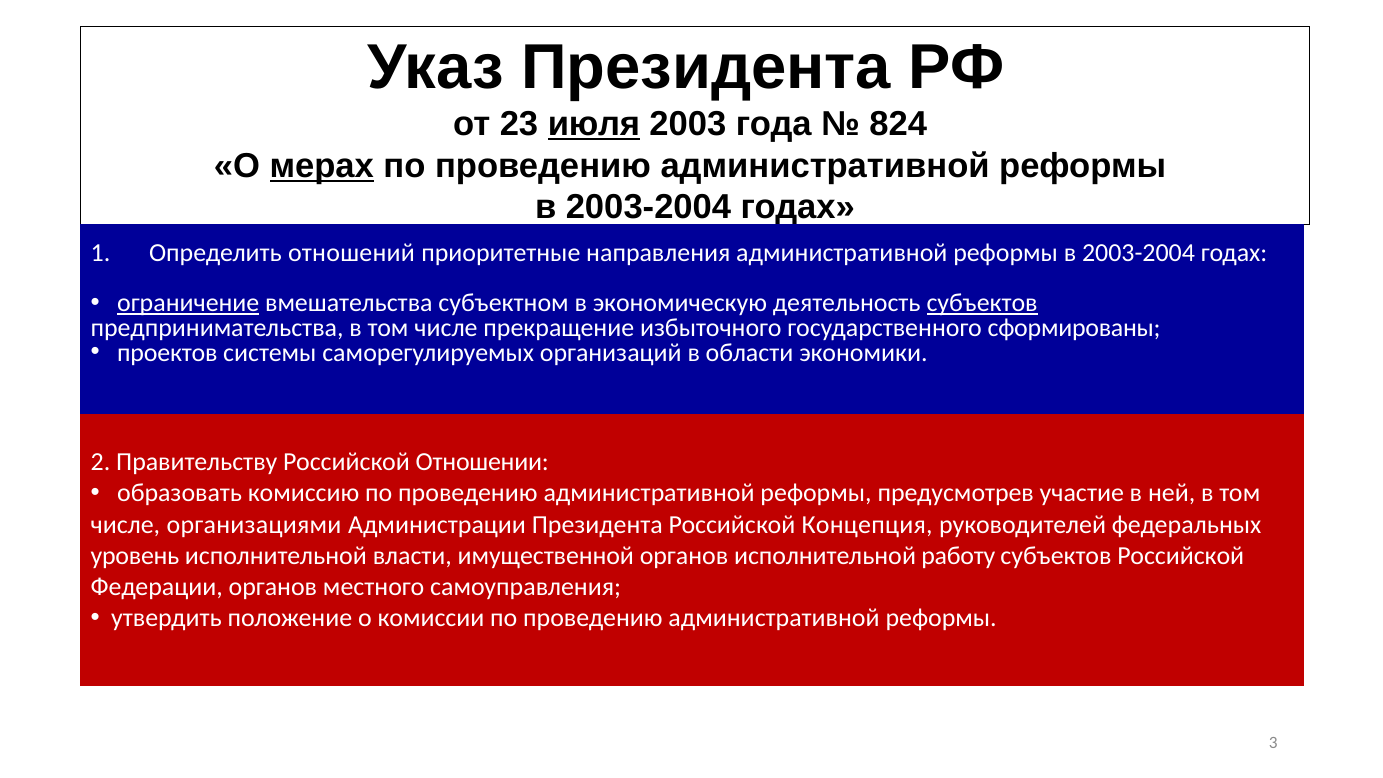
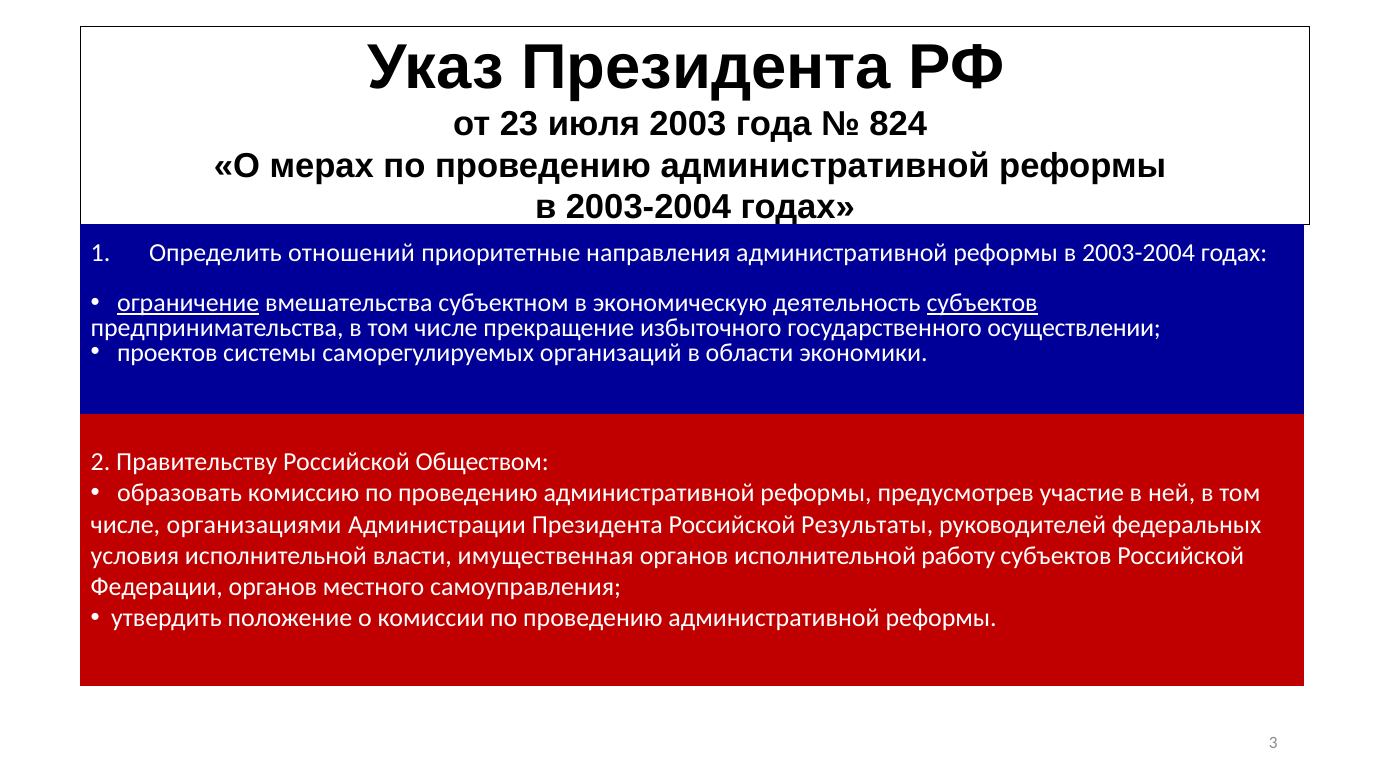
июля underline: present -> none
мерах underline: present -> none
сформированы: сформированы -> осуществлении
Отношении: Отношении -> Обществом
Концепция: Концепция -> Результаты
уровень: уровень -> условия
имущественной: имущественной -> имущественная
